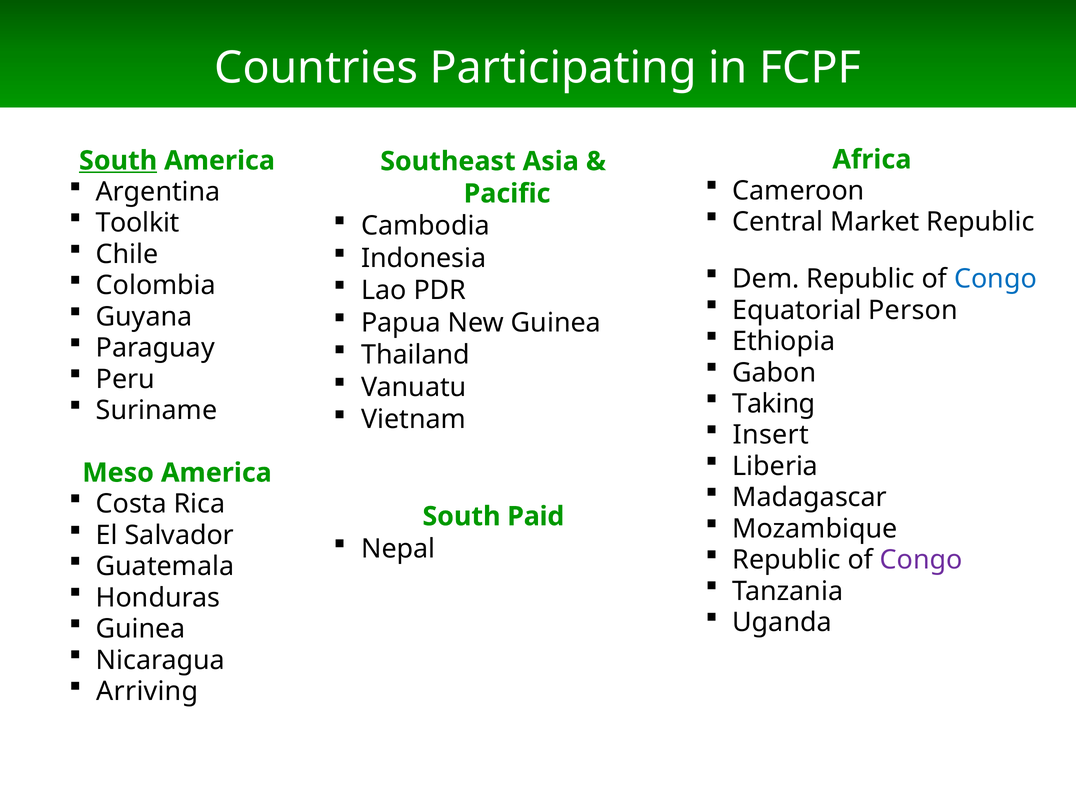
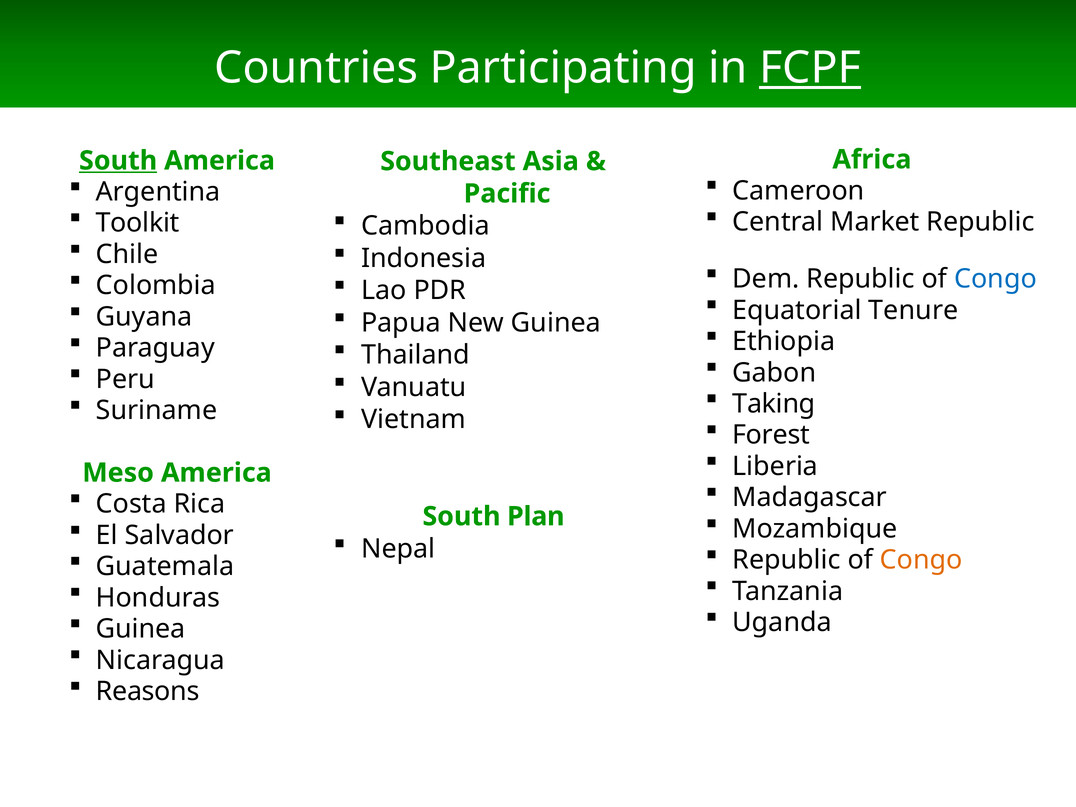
FCPF underline: none -> present
Person: Person -> Tenure
Insert: Insert -> Forest
Paid: Paid -> Plan
Congo at (921, 560) colour: purple -> orange
Arriving: Arriving -> Reasons
